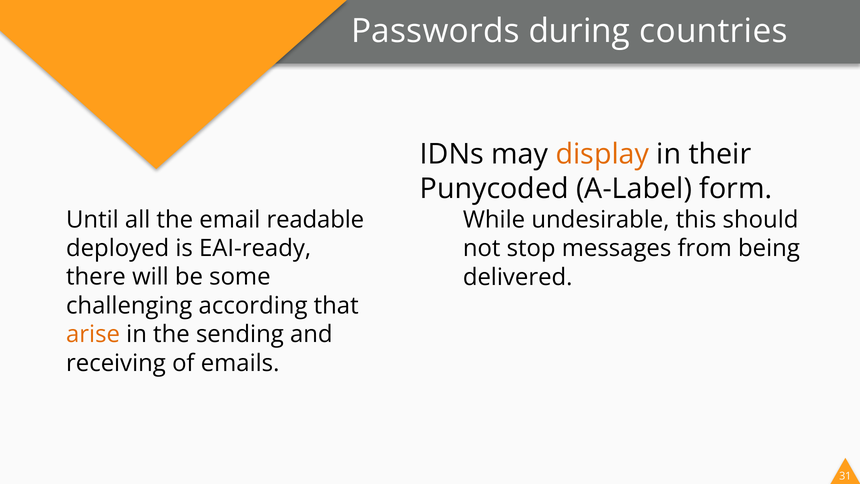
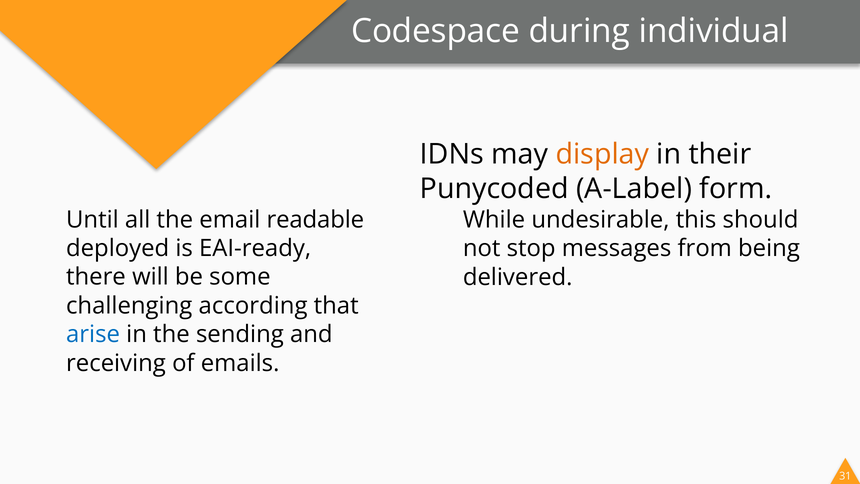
Passwords: Passwords -> Codespace
countries: countries -> individual
arise colour: orange -> blue
